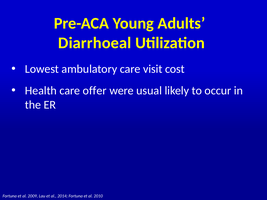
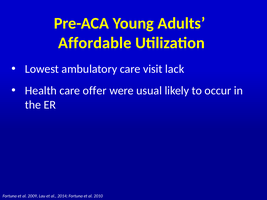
Diarrhoeal: Diarrhoeal -> Affordable
cost: cost -> lack
